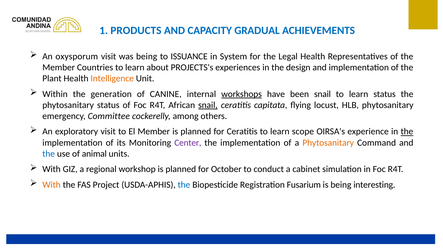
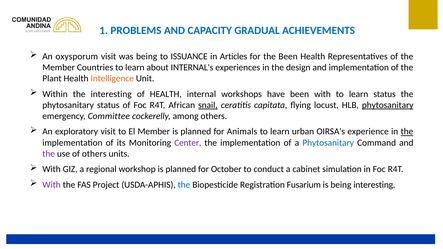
PRODUCTS: PRODUCTS -> PROBLEMS
System: System -> Articles
the Legal: Legal -> Been
PROJECTS's: PROJECTS's -> INTERNAL's
the generation: generation -> interesting
of CANINE: CANINE -> HEALTH
workshops underline: present -> none
been snail: snail -> with
phytosanitary at (388, 105) underline: none -> present
for Ceratitis: Ceratitis -> Animals
scope: scope -> urban
Phytosanitary at (328, 143) colour: orange -> blue
the at (49, 154) colour: blue -> purple
of animal: animal -> others
With at (52, 185) colour: orange -> purple
